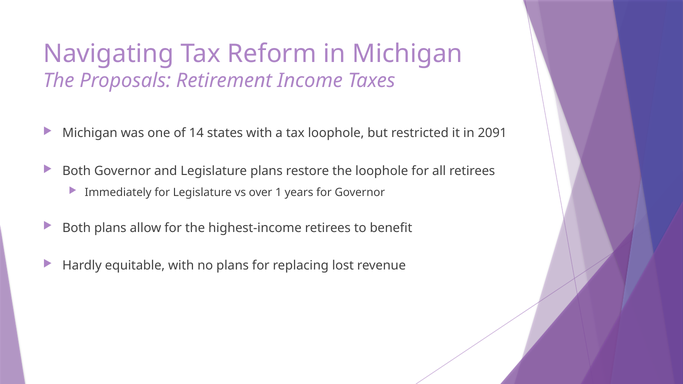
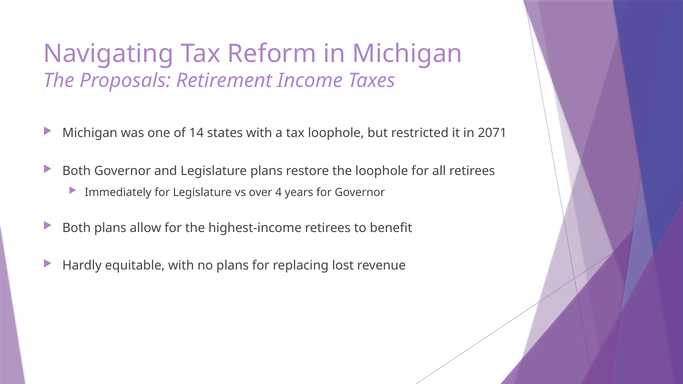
2091: 2091 -> 2071
1: 1 -> 4
